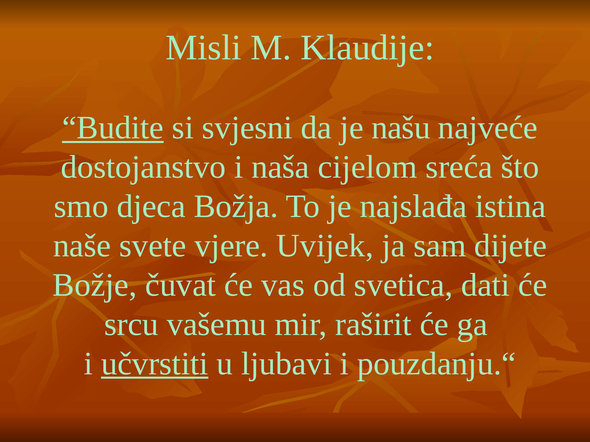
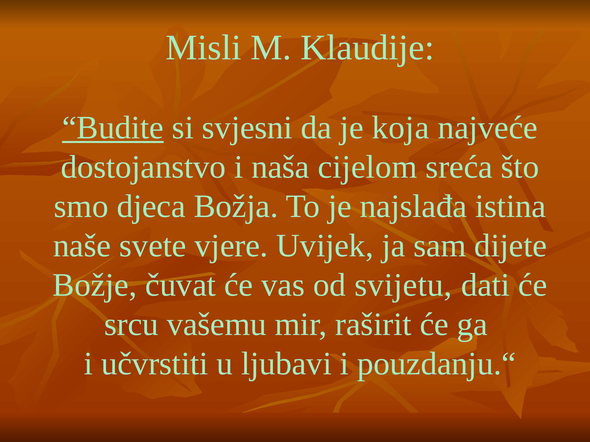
našu: našu -> koja
svetica: svetica -> svijetu
učvrstiti underline: present -> none
